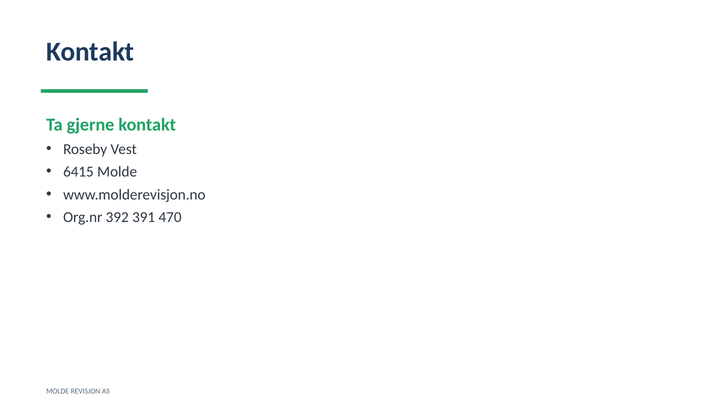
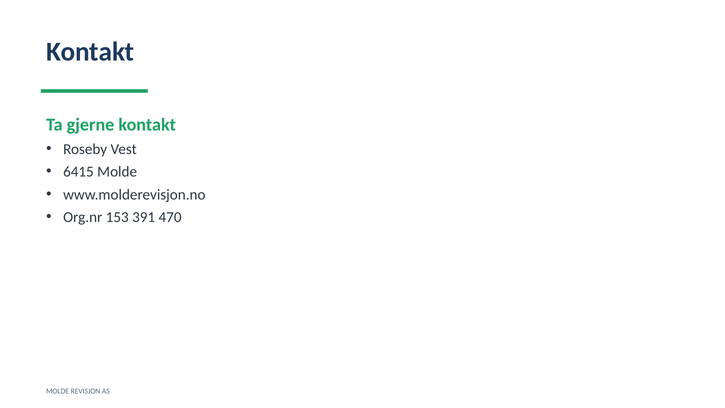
392: 392 -> 153
